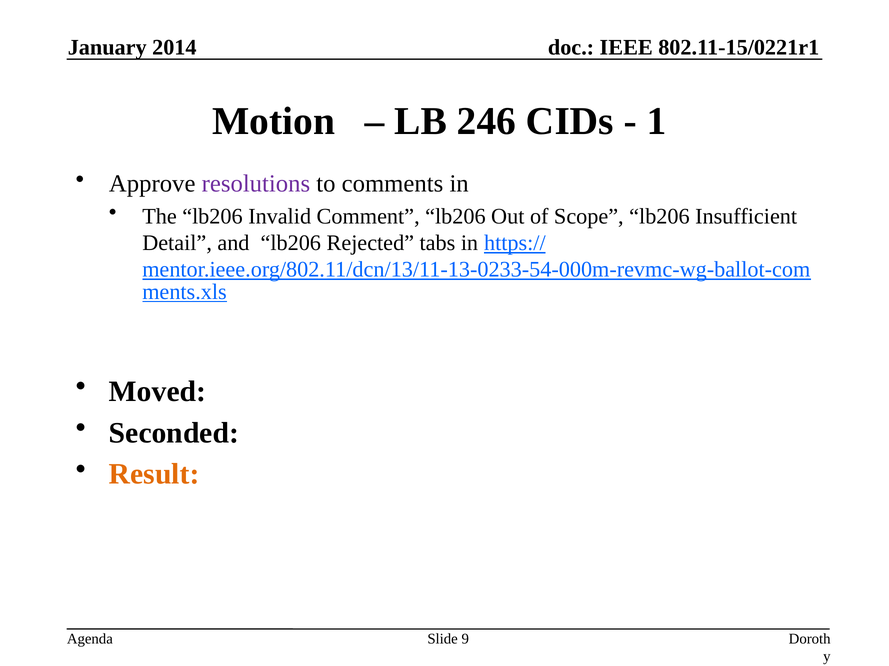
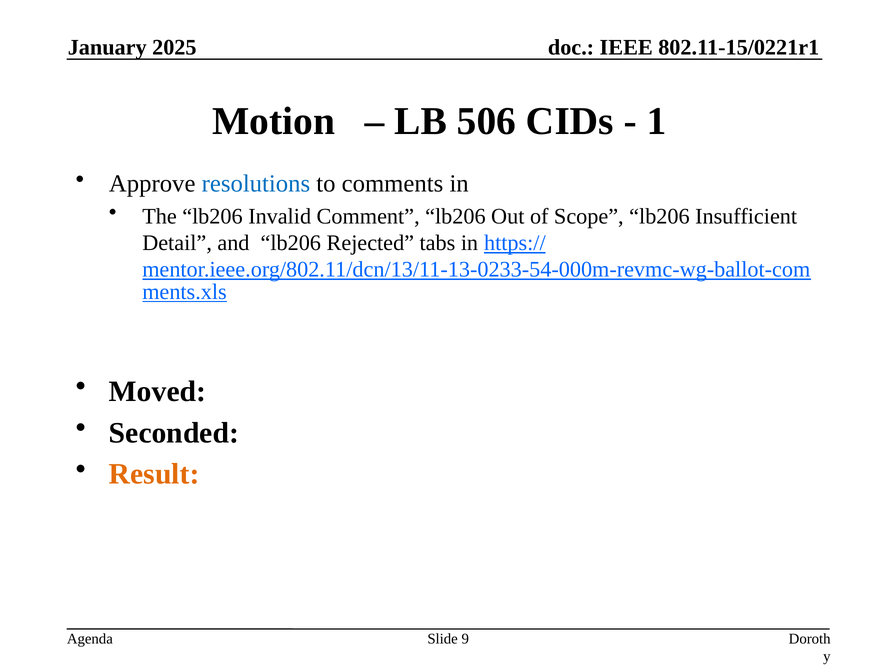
2014: 2014 -> 2025
246: 246 -> 506
resolutions colour: purple -> blue
